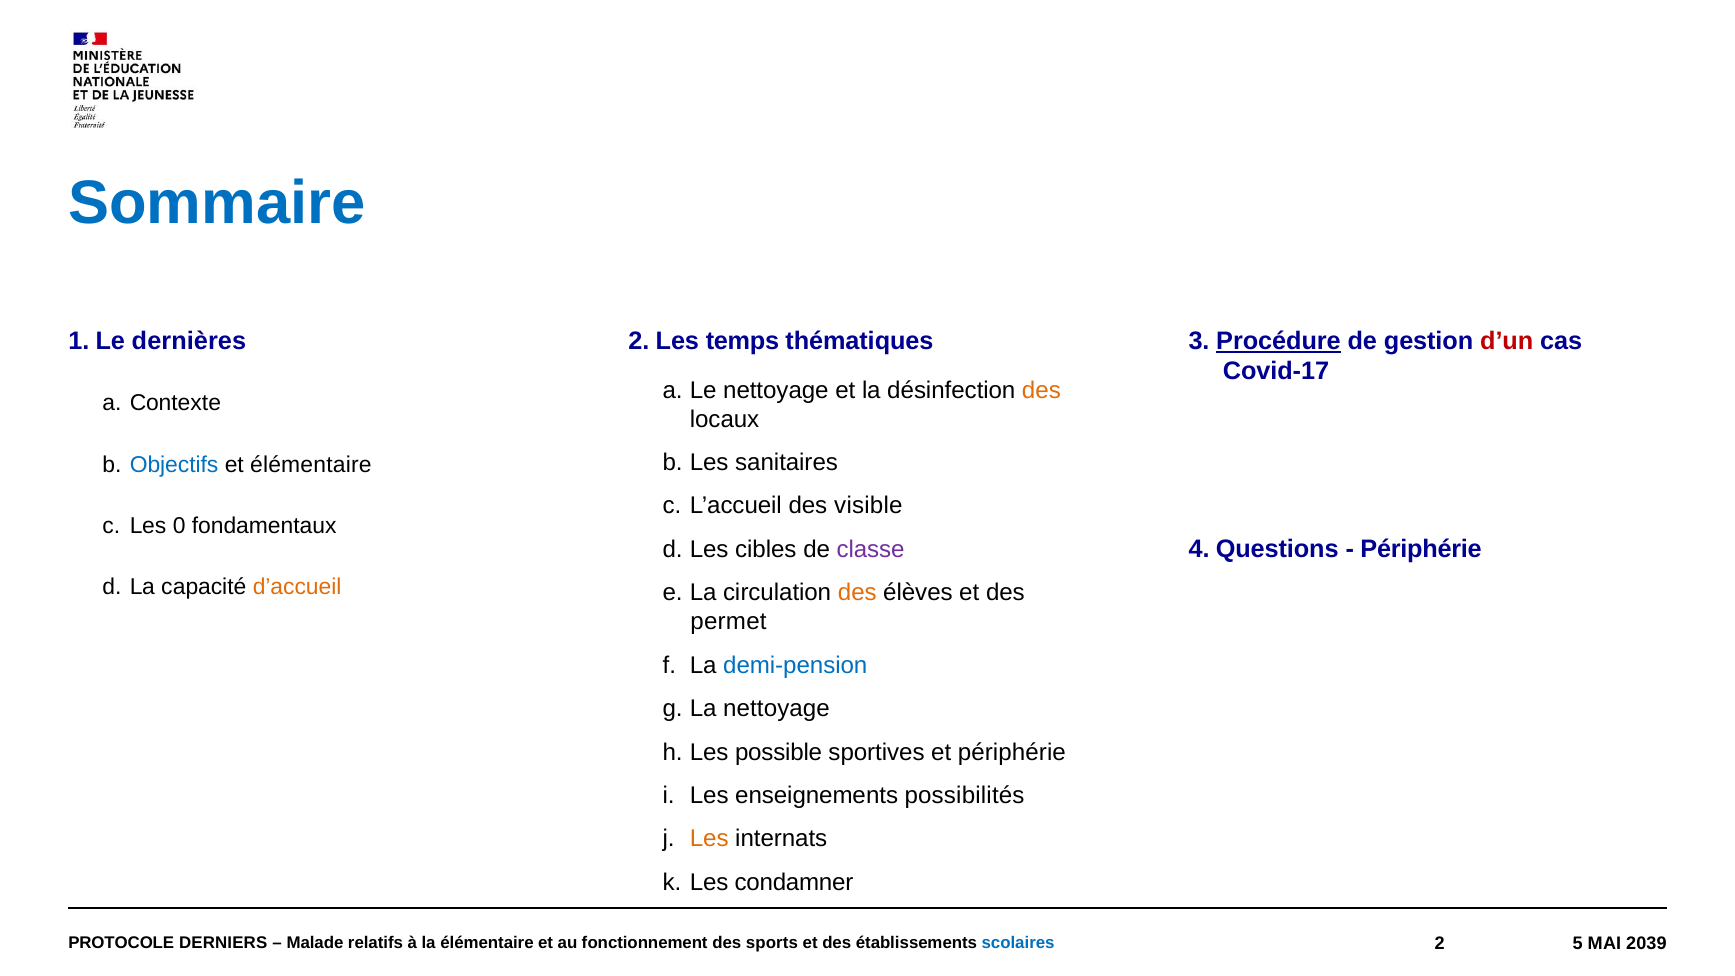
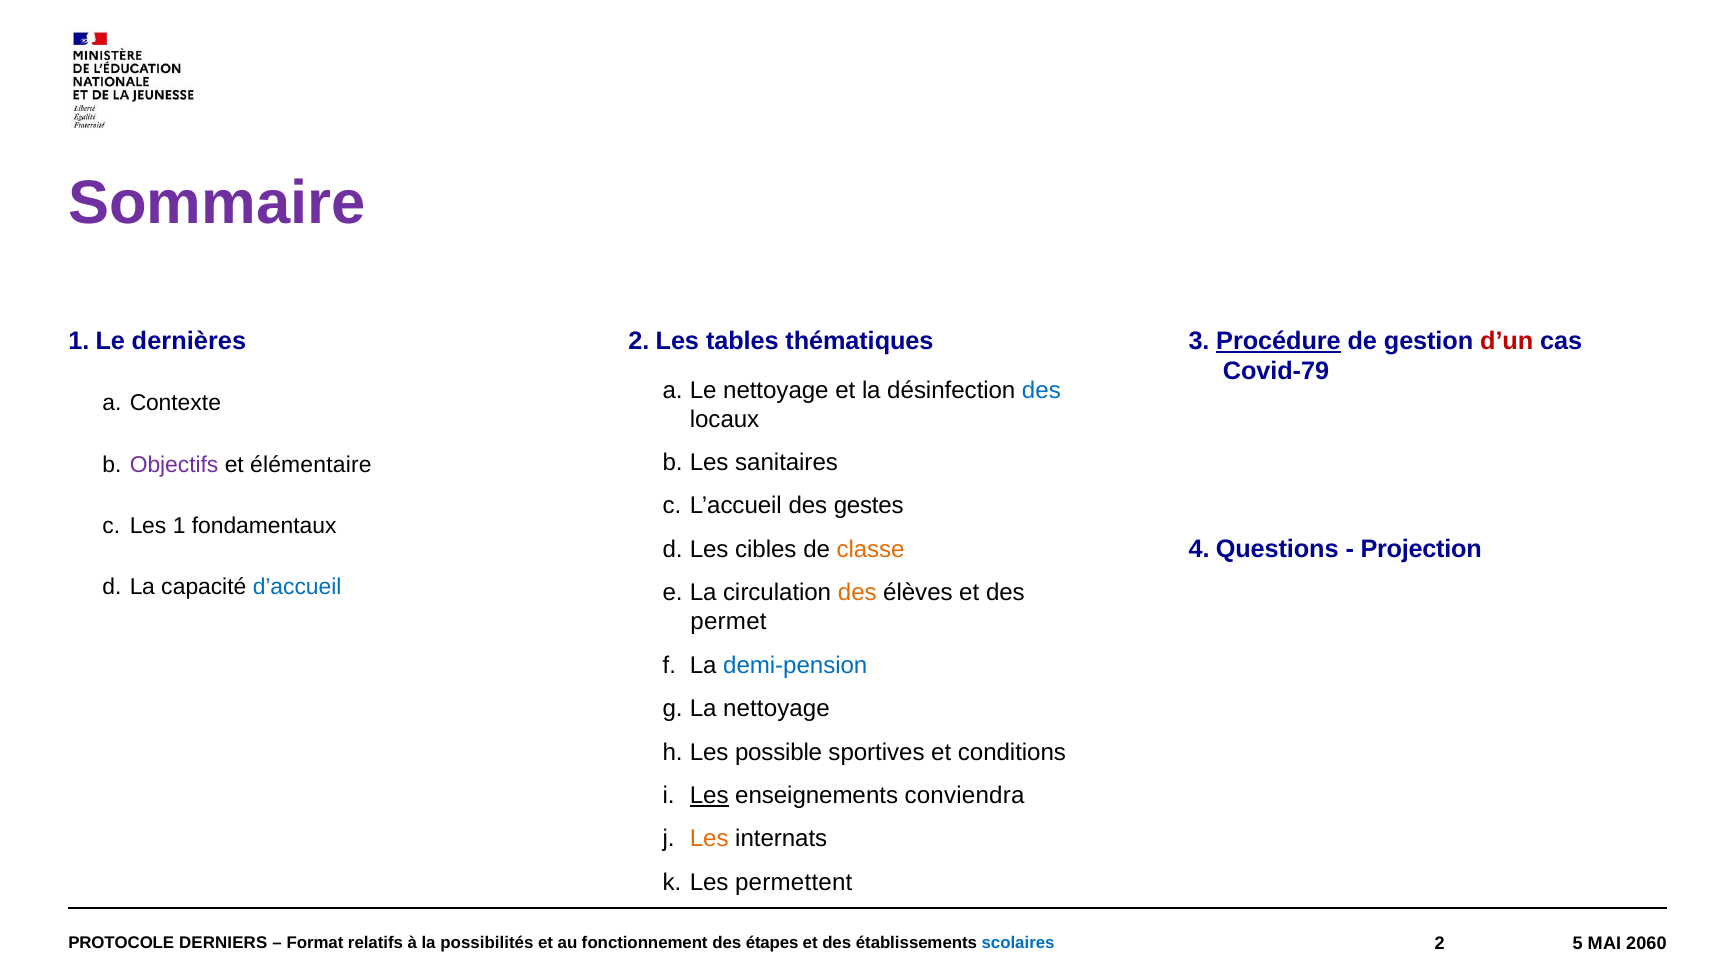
Sommaire colour: blue -> purple
temps: temps -> tables
Covid-17: Covid-17 -> Covid-79
des at (1041, 390) colour: orange -> blue
Objectifs colour: blue -> purple
visible: visible -> gestes
0: 0 -> 1
Périphérie at (1421, 549): Périphérie -> Projection
classe colour: purple -> orange
d’accueil colour: orange -> blue
et périphérie: périphérie -> conditions
Les at (709, 796) underline: none -> present
possibilités: possibilités -> conviendra
condamner: condamner -> permettent
2039: 2039 -> 2060
Malade: Malade -> Format
la élémentaire: élémentaire -> possibilités
sports: sports -> étapes
